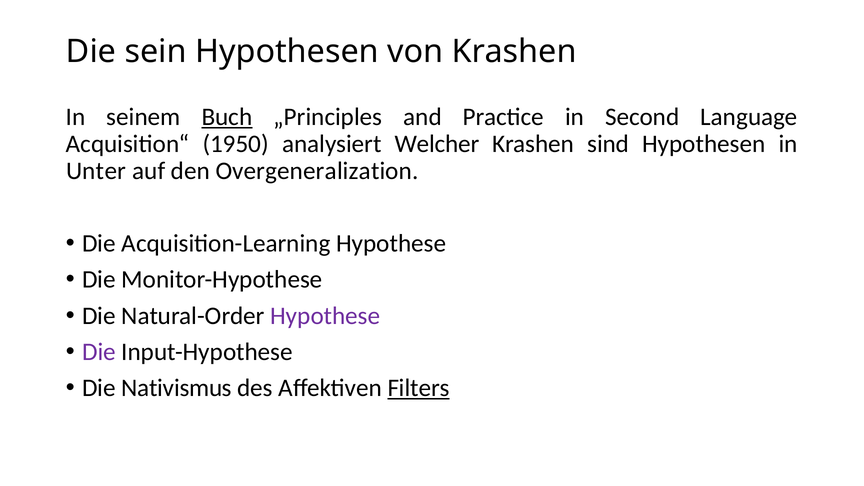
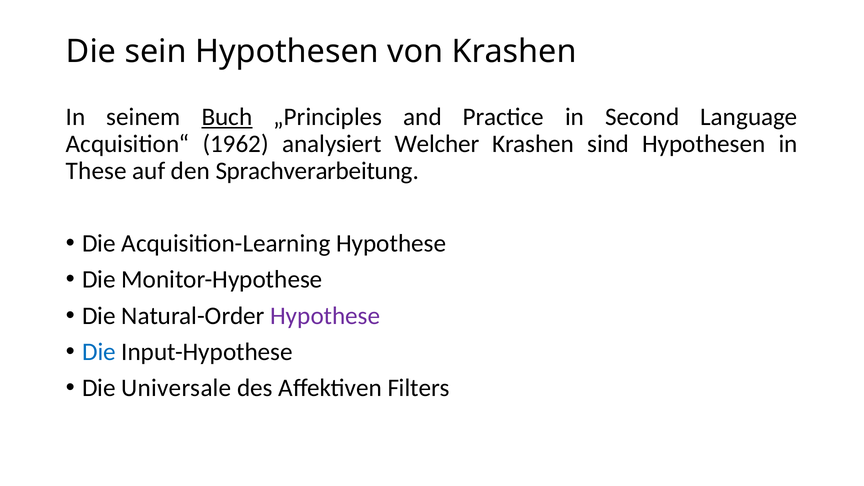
1950: 1950 -> 1962
Unter: Unter -> These
Overgeneralization: Overgeneralization -> Sprachverarbeitung
Die at (99, 352) colour: purple -> blue
Nativismus: Nativismus -> Universale
Filters underline: present -> none
